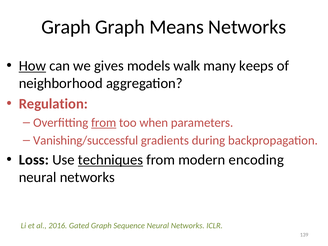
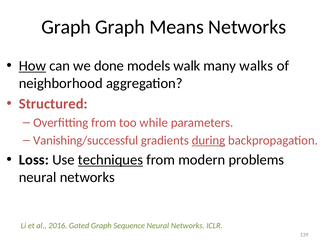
gives: gives -> done
keeps: keeps -> walks
Regulation: Regulation -> Structured
from at (104, 123) underline: present -> none
when: when -> while
during underline: none -> present
encoding: encoding -> problems
